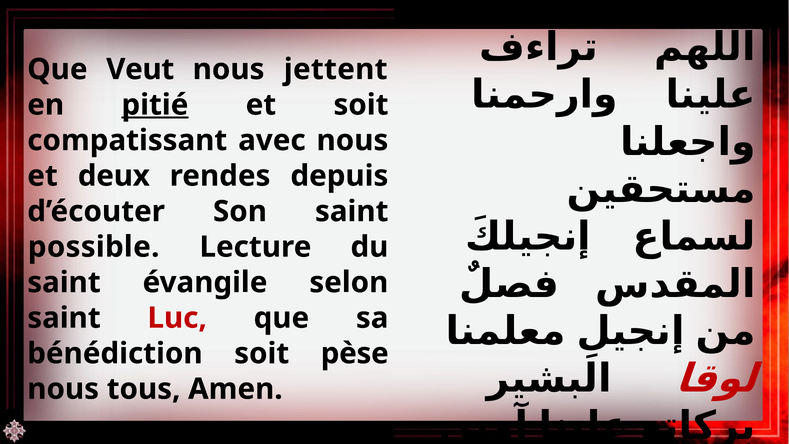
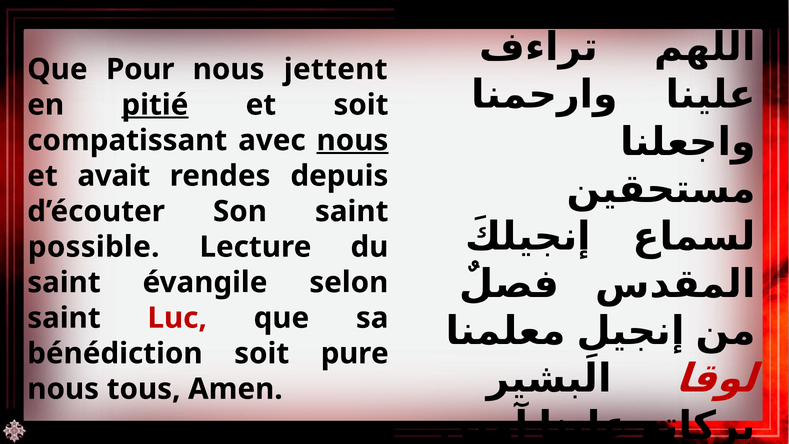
Veut: Veut -> Pour
nous at (352, 140) underline: none -> present
deux: deux -> avait
pèse: pèse -> pure
